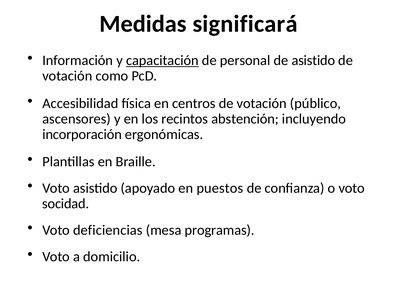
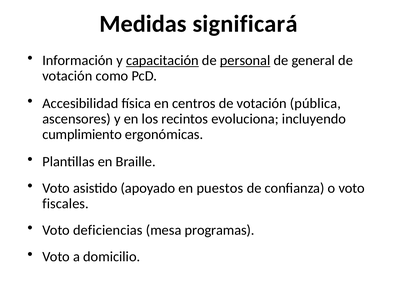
personal underline: none -> present
de asistido: asistido -> general
público: público -> pública
abstención: abstención -> evoluciona
incorporación: incorporación -> cumplimiento
socidad: socidad -> fiscales
